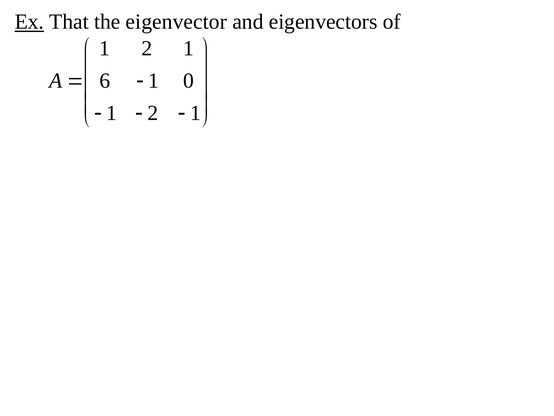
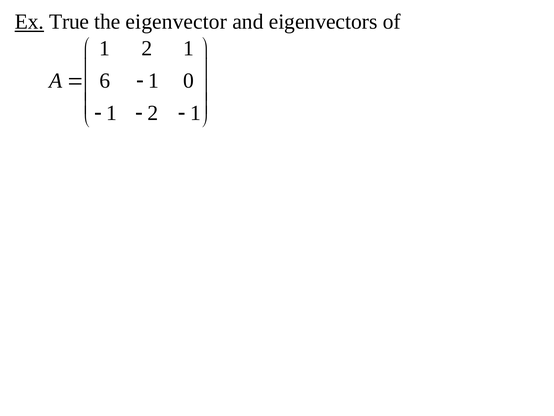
That: That -> True
